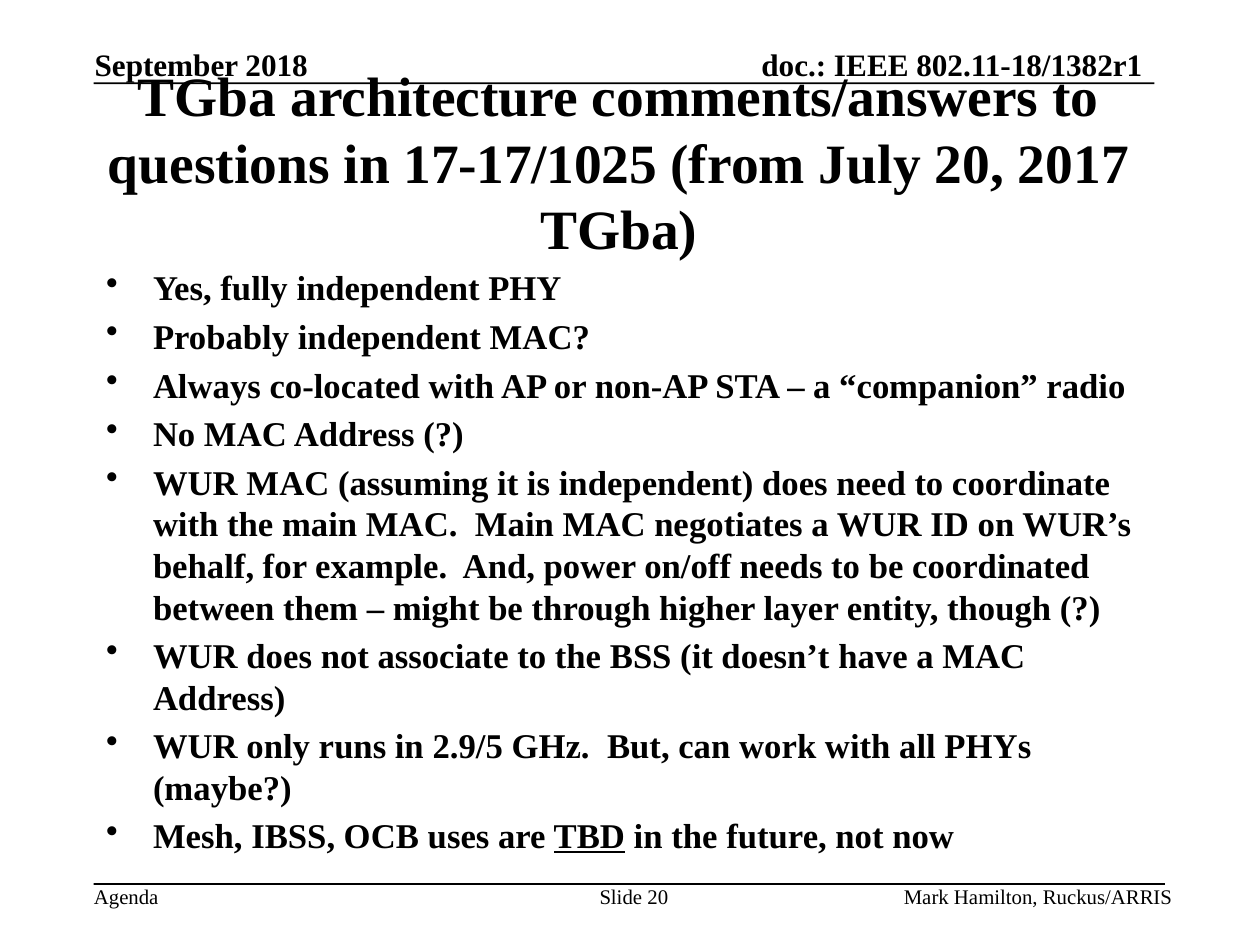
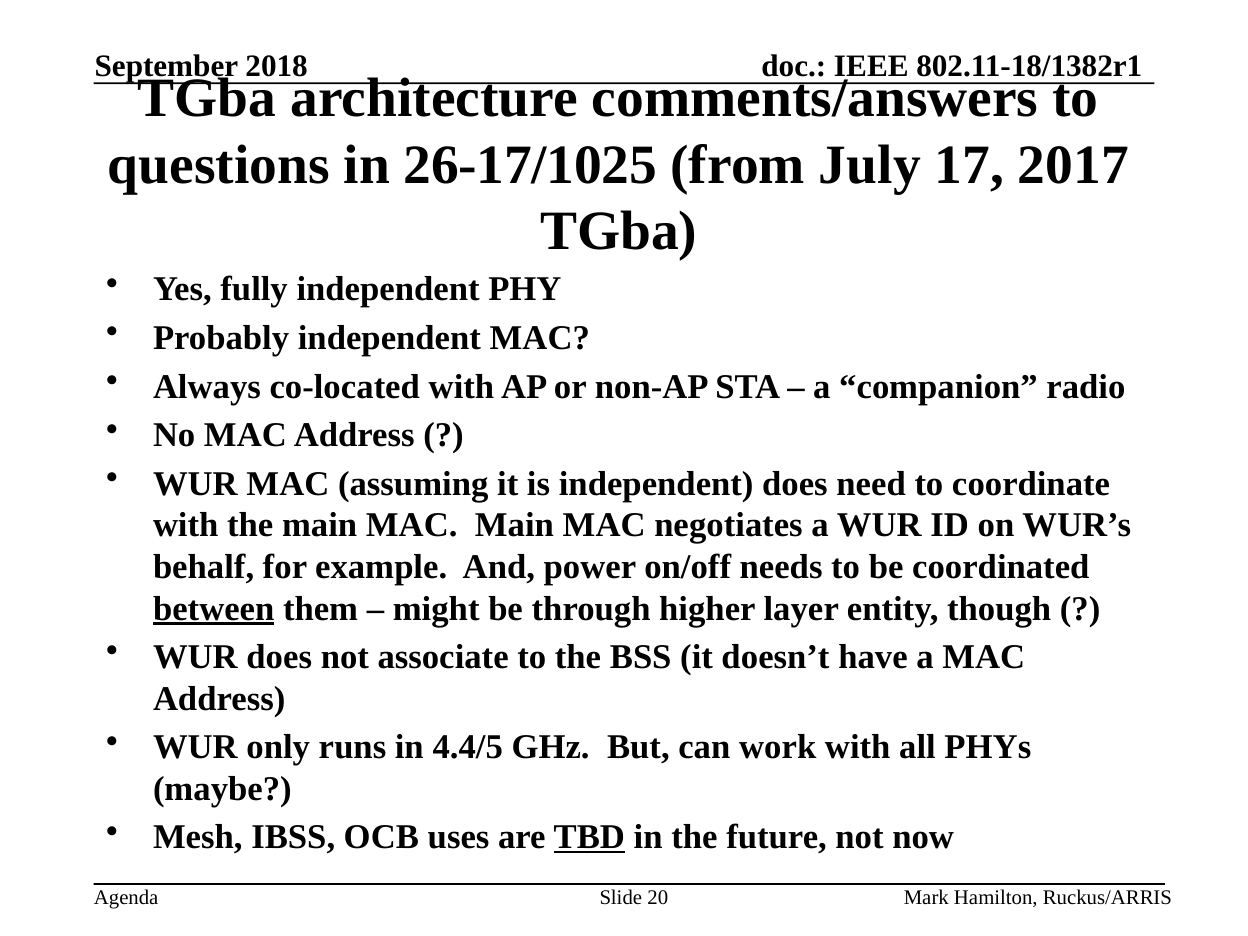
17-17/1025: 17-17/1025 -> 26-17/1025
July 20: 20 -> 17
between underline: none -> present
2.9/5: 2.9/5 -> 4.4/5
